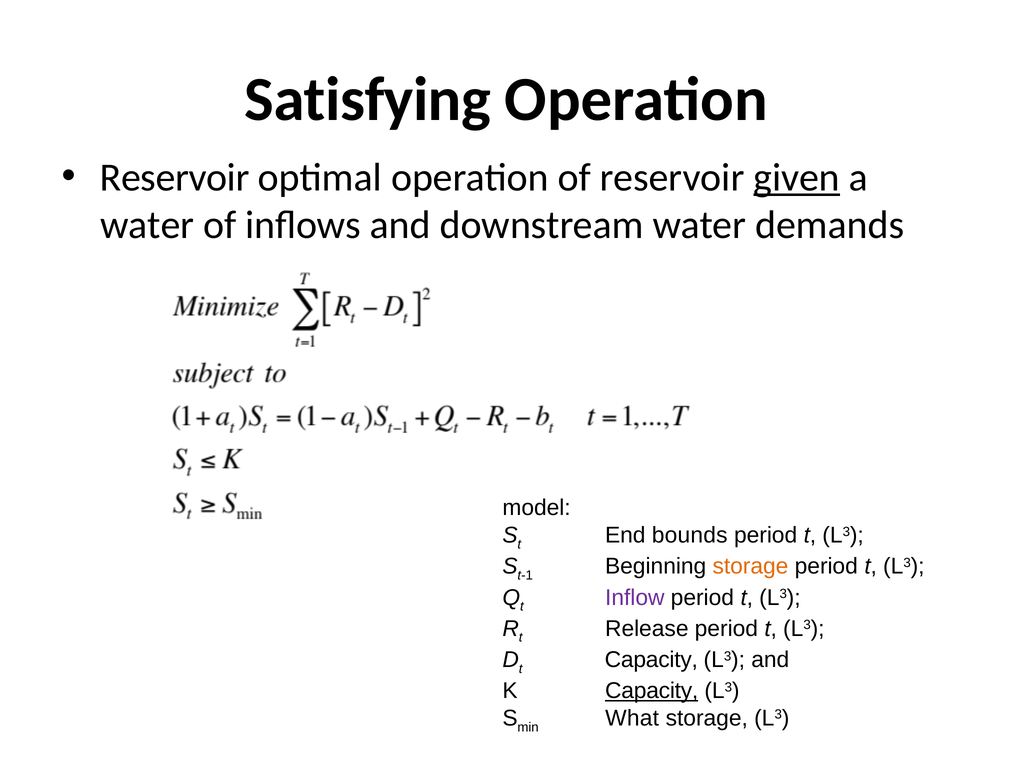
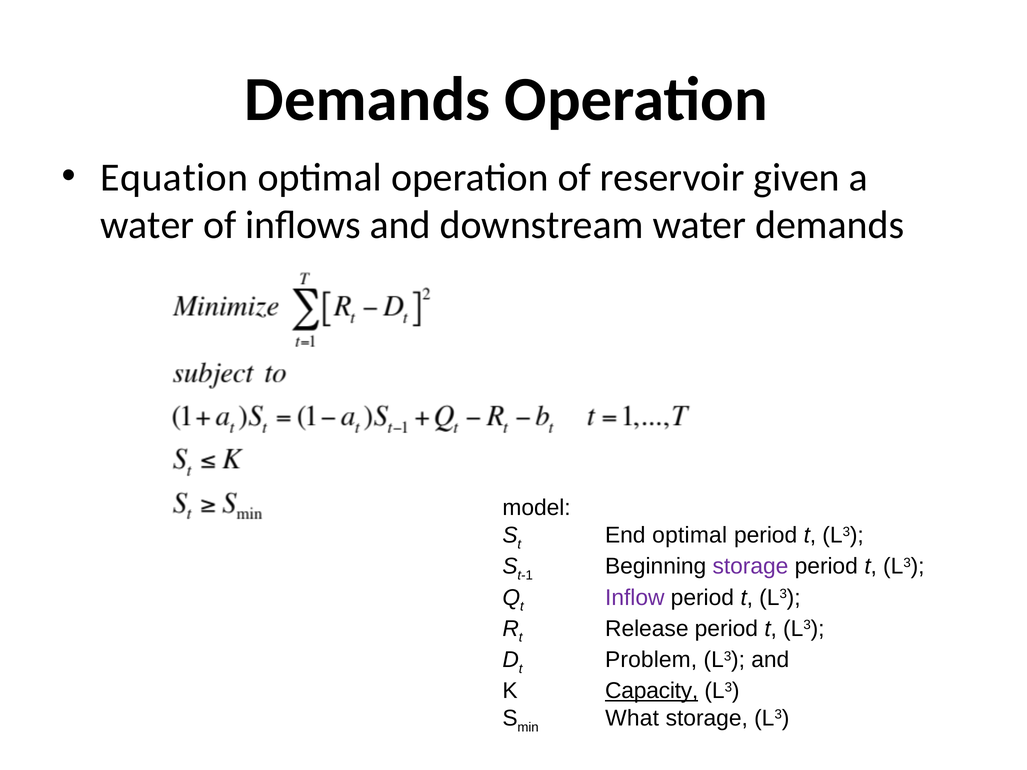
Satisfying at (368, 99): Satisfying -> Demands
Reservoir at (175, 177): Reservoir -> Equation
given underline: present -> none
End bounds: bounds -> optimal
storage at (750, 567) colour: orange -> purple
t Capacity: Capacity -> Problem
